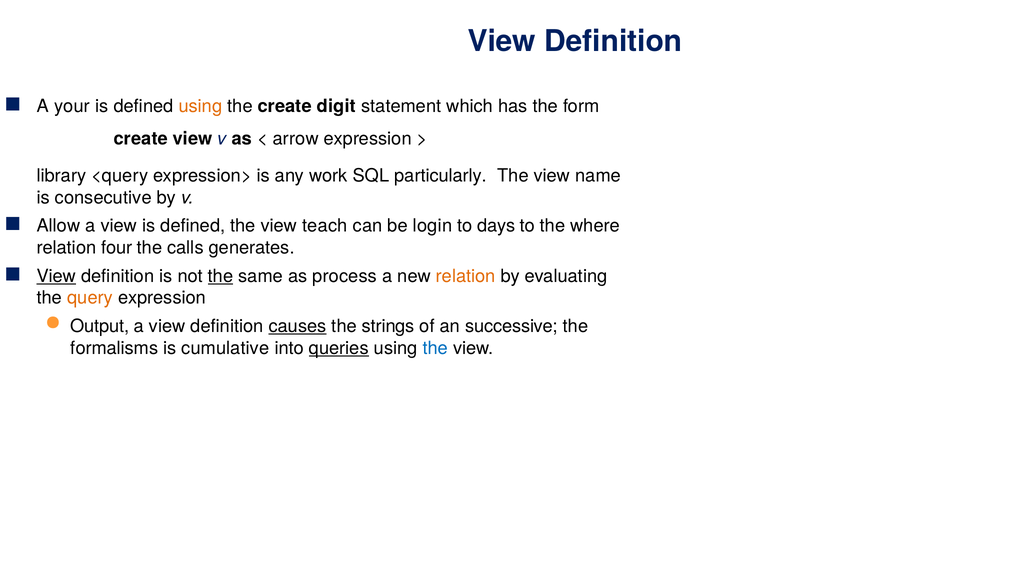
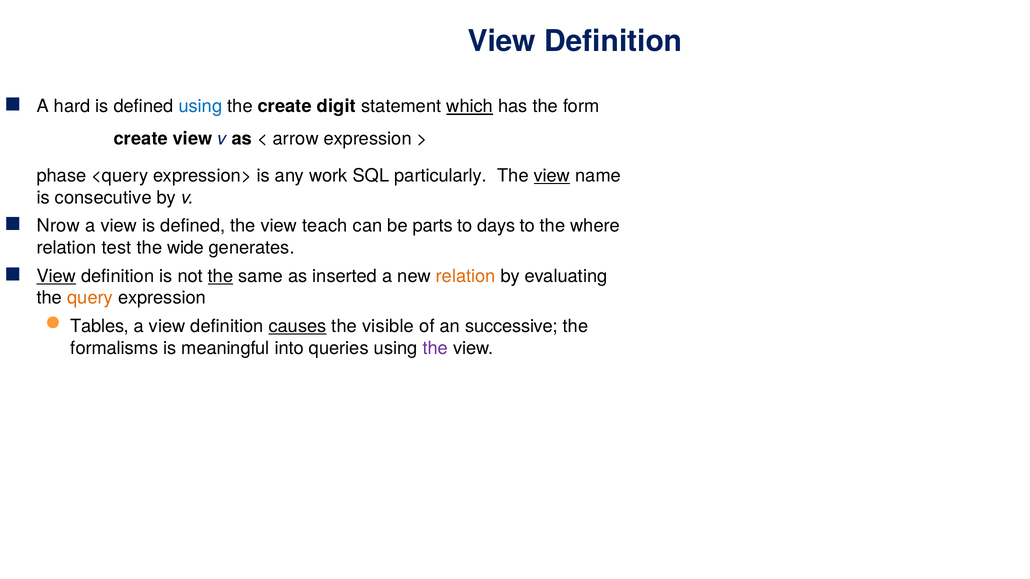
your: your -> hard
using at (200, 106) colour: orange -> blue
which underline: none -> present
library: library -> phase
view at (552, 176) underline: none -> present
Allow: Allow -> Nrow
login: login -> parts
four: four -> test
calls: calls -> wide
process: process -> inserted
Output: Output -> Tables
strings: strings -> visible
cumulative: cumulative -> meaningful
queries underline: present -> none
the at (435, 348) colour: blue -> purple
